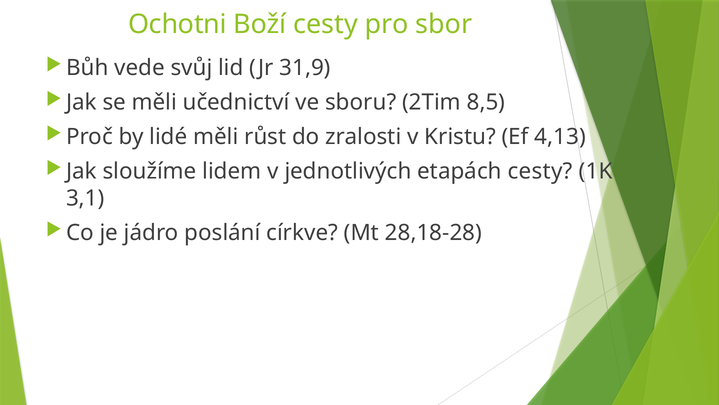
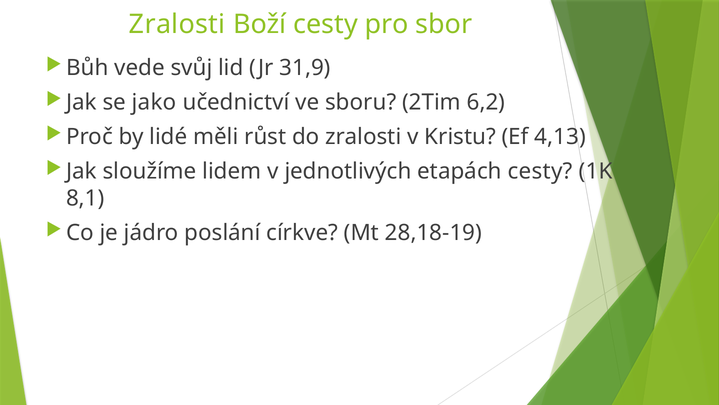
Ochotni at (177, 25): Ochotni -> Zralosti
se měli: měli -> jako
8,5: 8,5 -> 6,2
3,1: 3,1 -> 8,1
28,18-28: 28,18-28 -> 28,18-19
